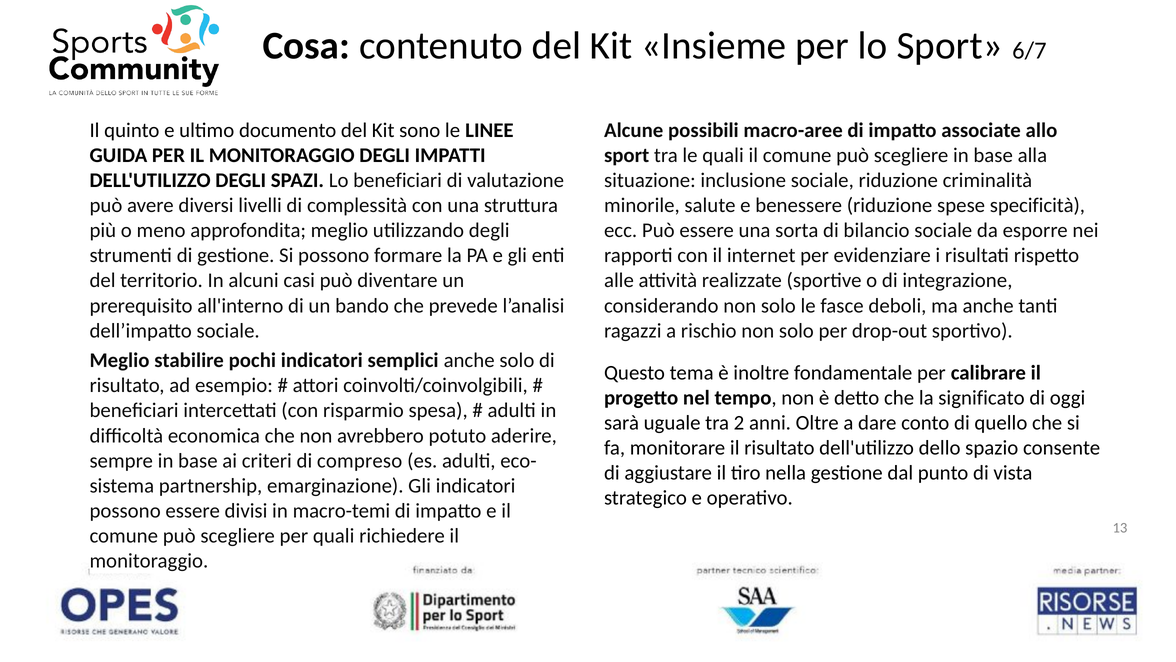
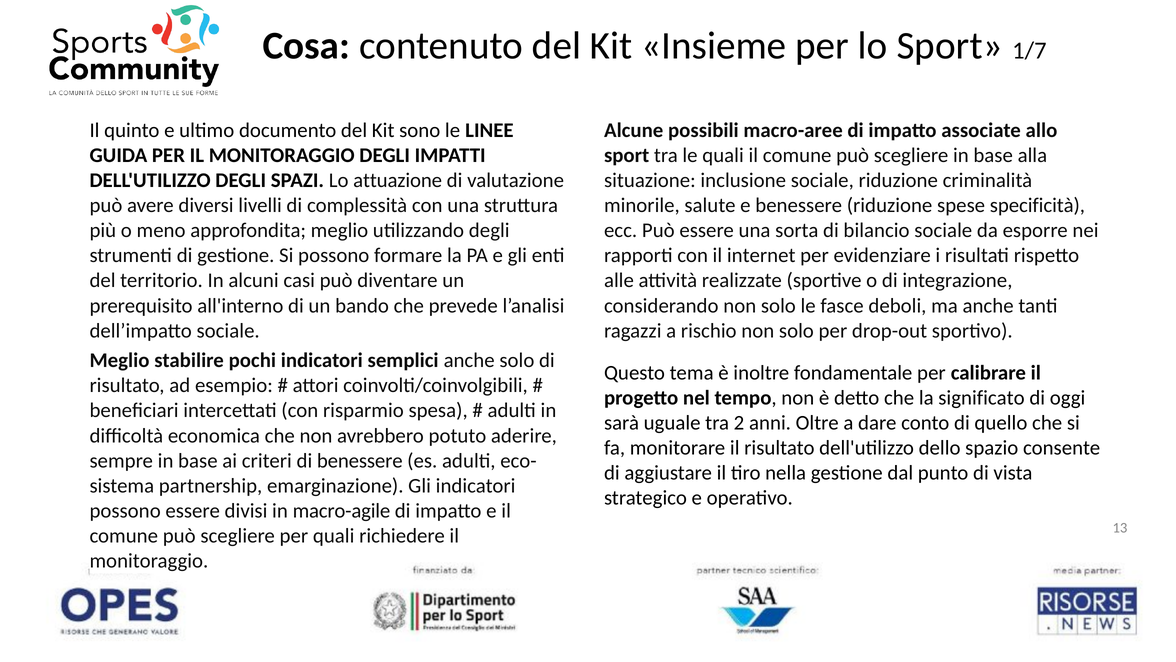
6/7: 6/7 -> 1/7
Lo beneficiari: beneficiari -> attuazione
di compreso: compreso -> benessere
macro-temi: macro-temi -> macro-agile
